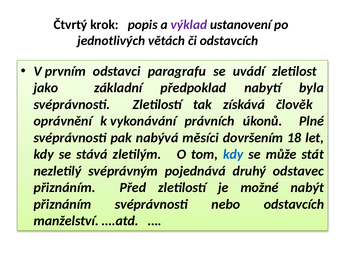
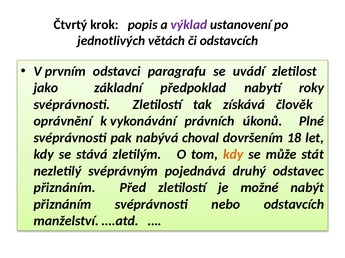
byla: byla -> roky
měsíci: měsíci -> choval
kdy at (233, 155) colour: blue -> orange
